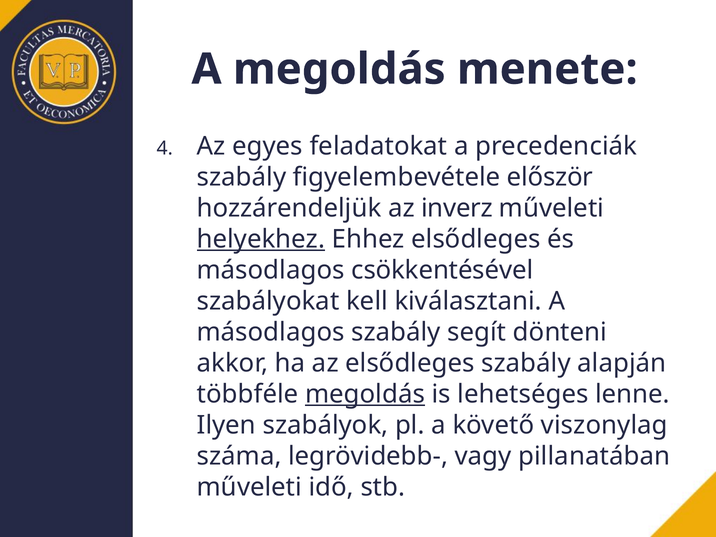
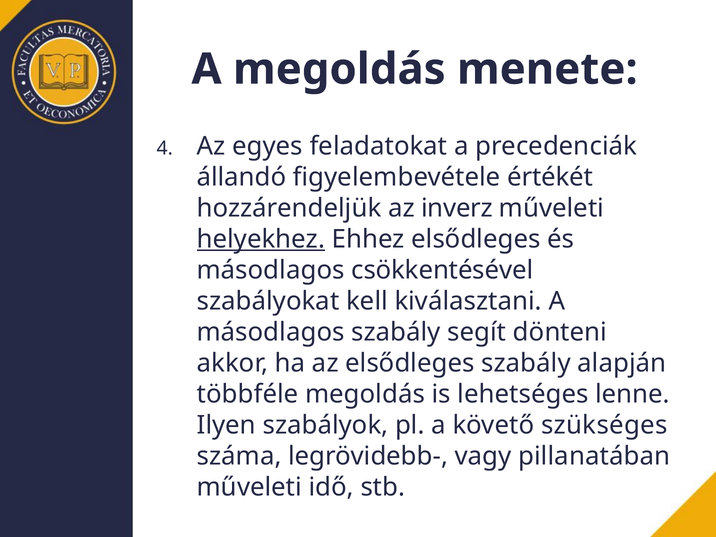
szabály at (242, 177): szabály -> állandó
először: először -> értékét
megoldás at (365, 394) underline: present -> none
viszonylag: viszonylag -> szükséges
